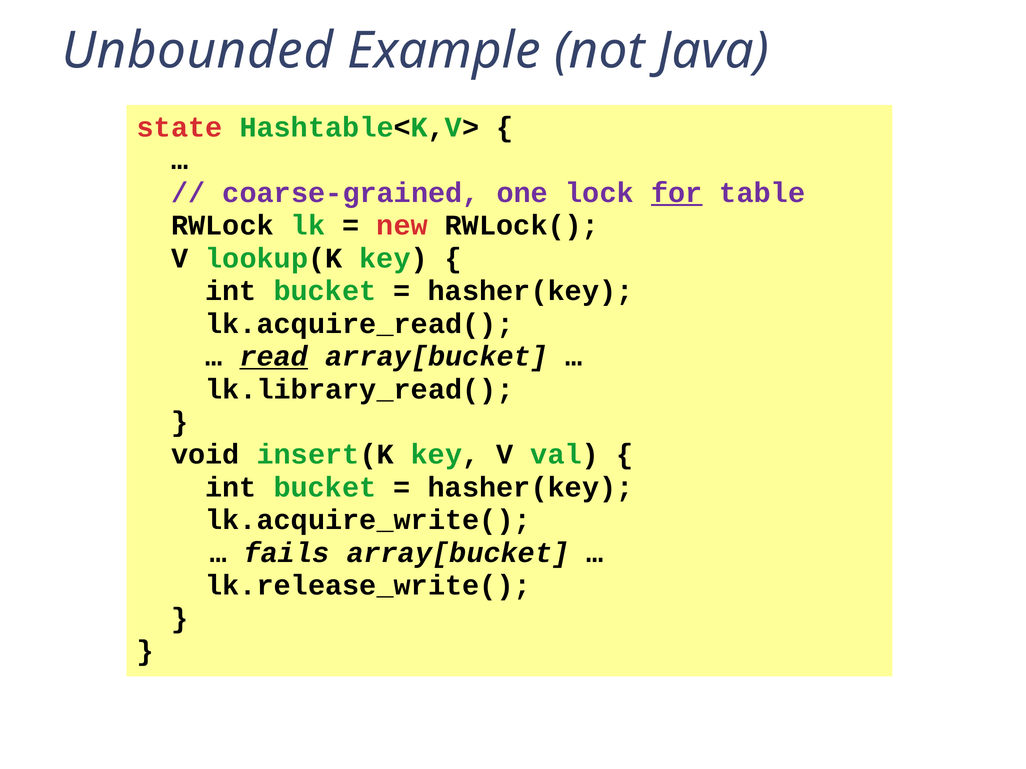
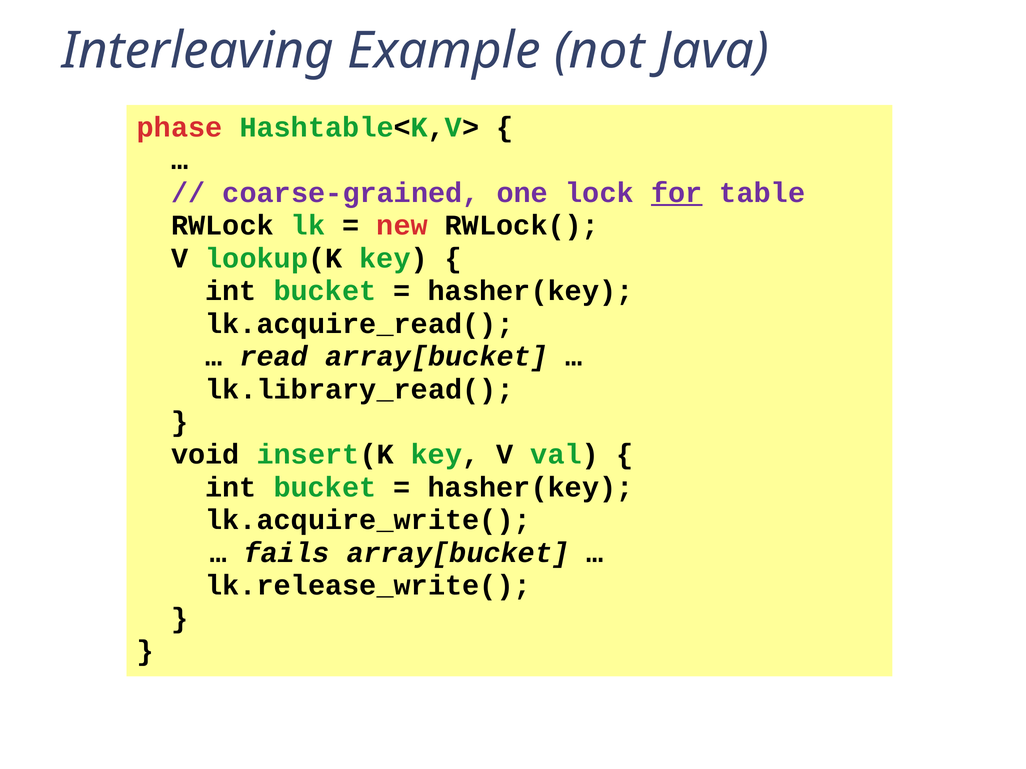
Unbounded: Unbounded -> Interleaving
state: state -> phase
read underline: present -> none
